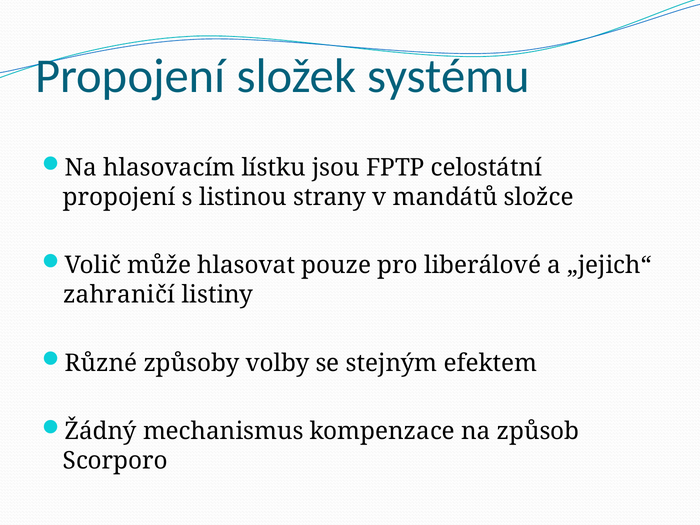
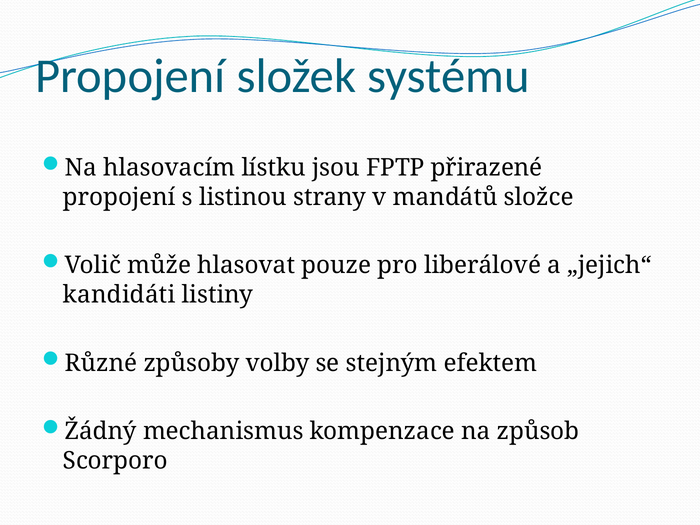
celostátní: celostátní -> přirazené
zahraničí: zahraničí -> kandidáti
